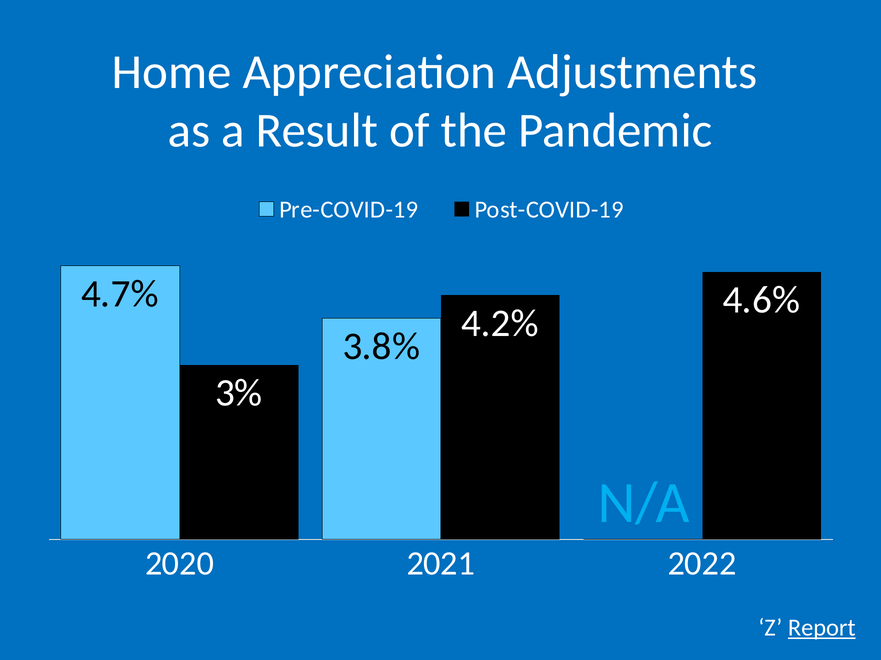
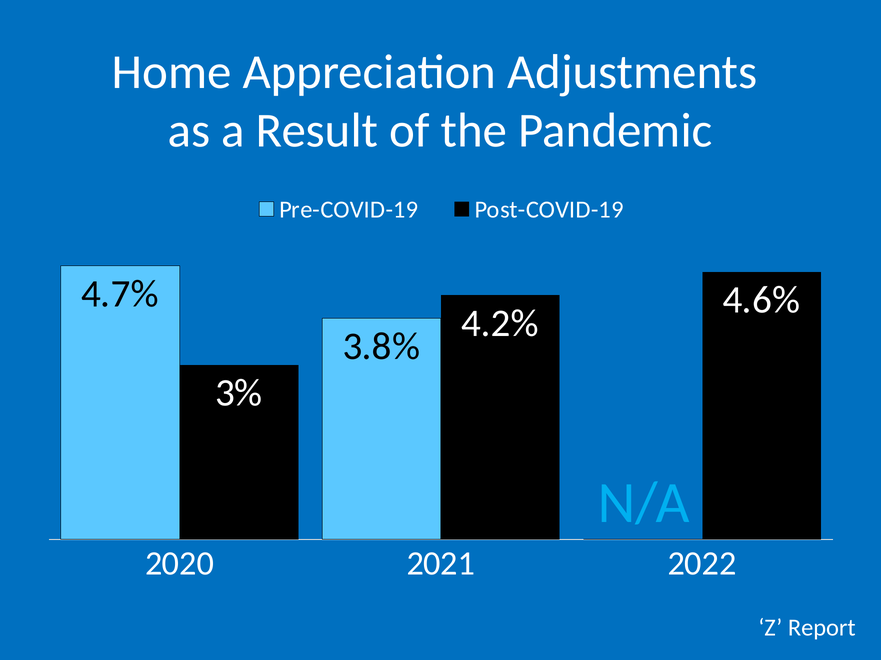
Report at (822, 629) underline: present -> none
